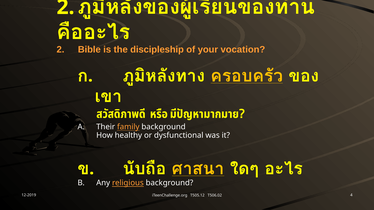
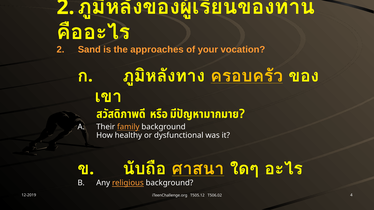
Bible: Bible -> Sand
discipleship: discipleship -> approaches
